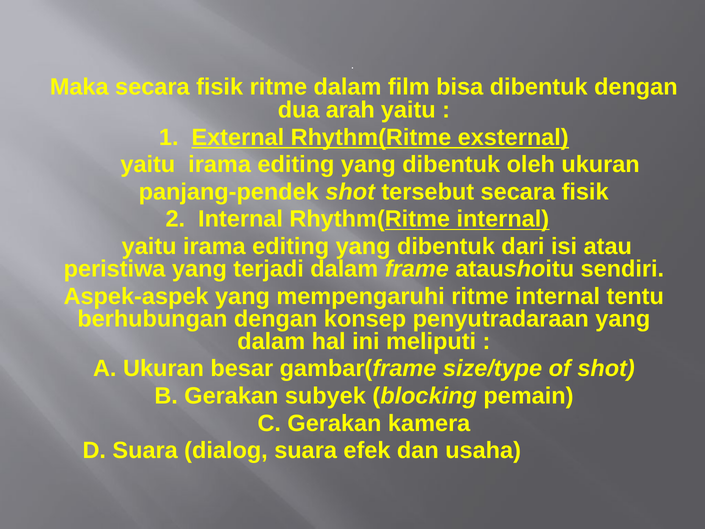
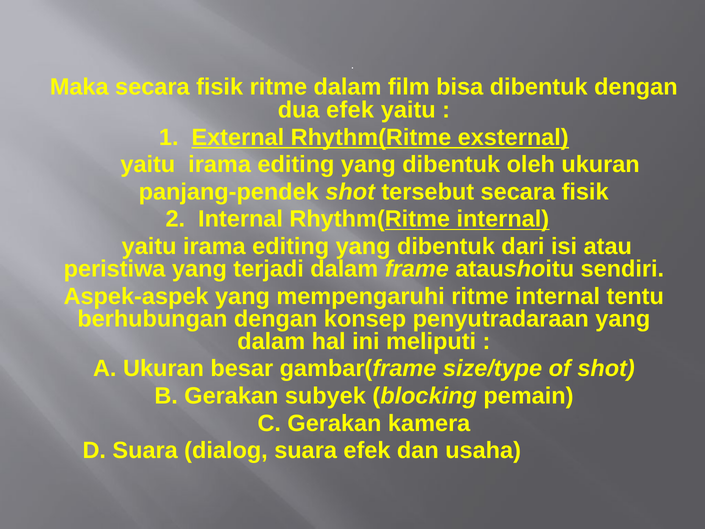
dua arah: arah -> efek
